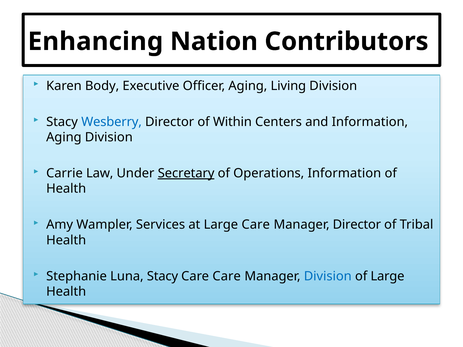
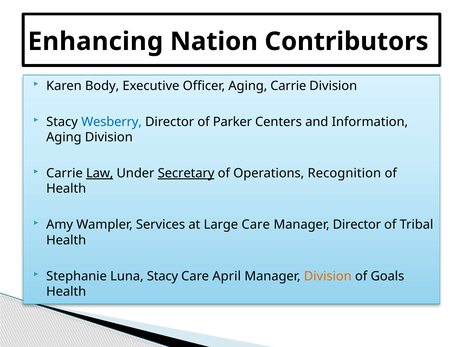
Aging Living: Living -> Carrie
Within: Within -> Parker
Law underline: none -> present
Operations Information: Information -> Recognition
Care Care: Care -> April
Division at (328, 276) colour: blue -> orange
of Large: Large -> Goals
